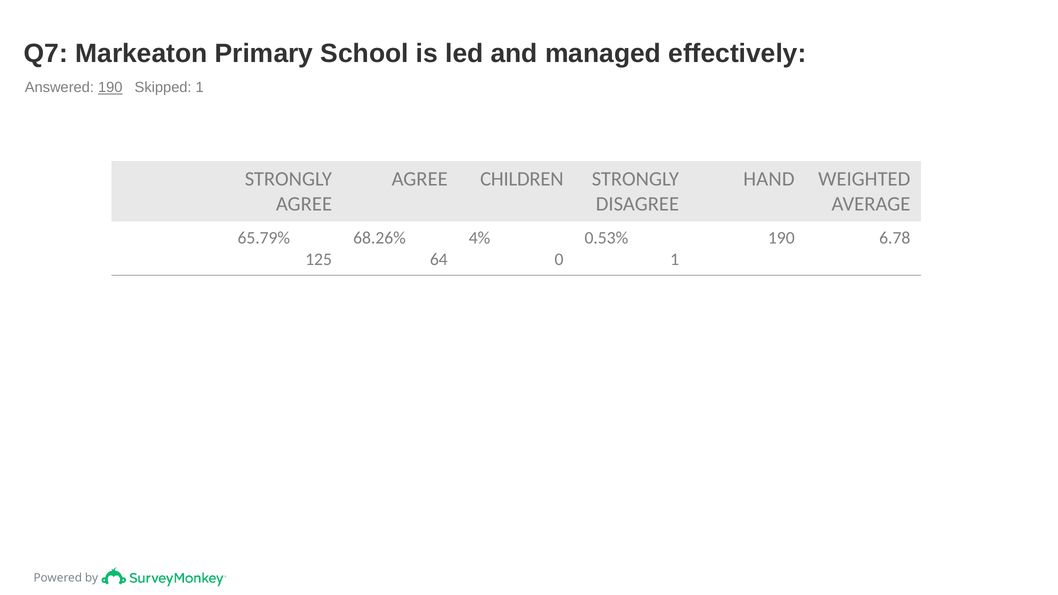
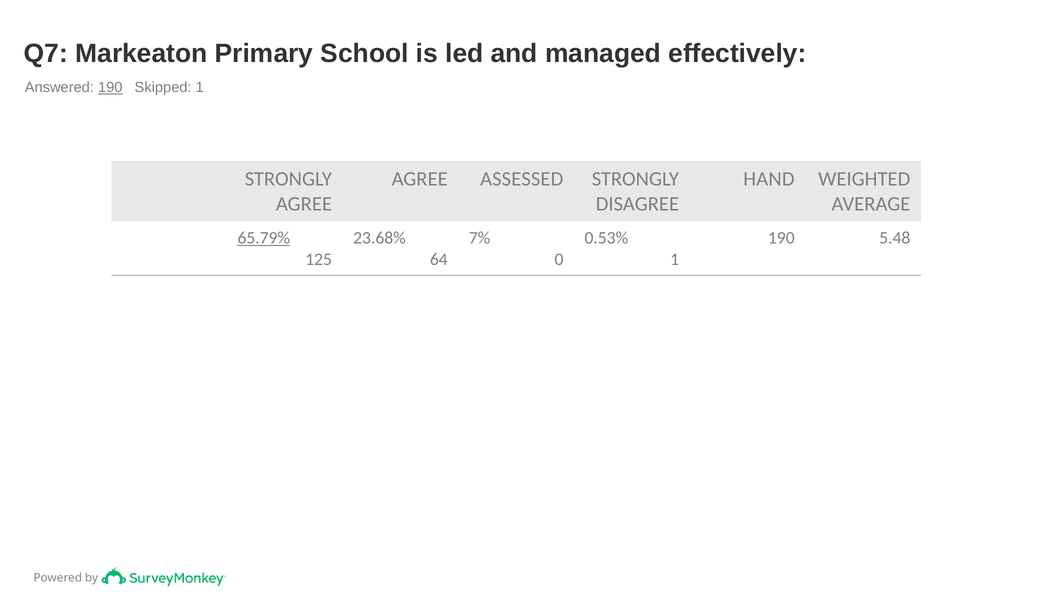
CHILDREN: CHILDREN -> ASSESSED
65.79% underline: none -> present
68.26%: 68.26% -> 23.68%
4%: 4% -> 7%
6.78: 6.78 -> 5.48
